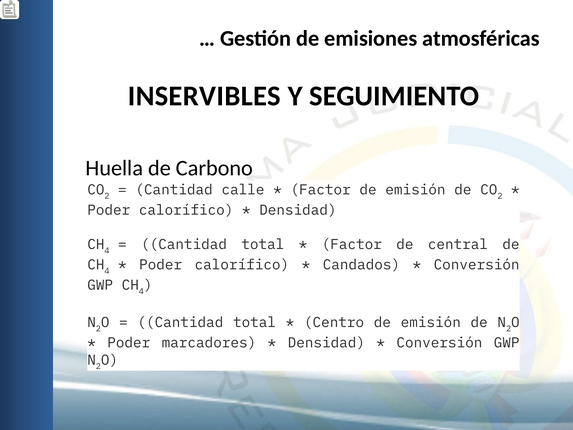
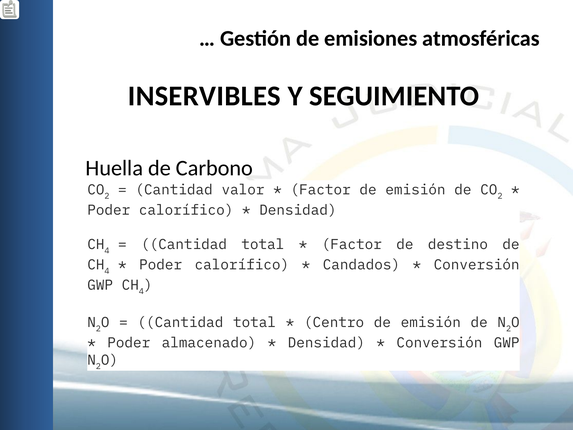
calle: calle -> valor
central: central -> destino
marcadores: marcadores -> almacenado
